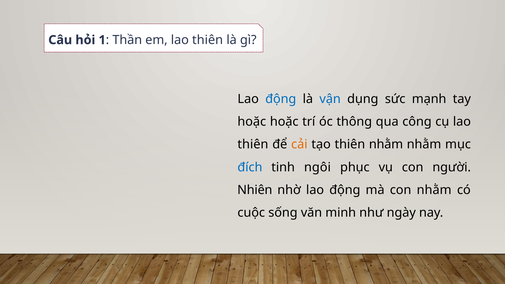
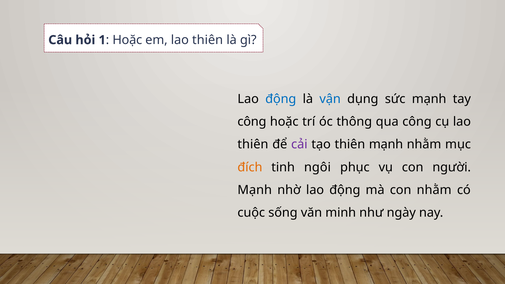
Thần at (127, 40): Thần -> Hoặc
hoặc at (252, 122): hoặc -> công
cải colour: orange -> purple
thiên nhằm: nhằm -> mạnh
đích colour: blue -> orange
Nhiên at (255, 190): Nhiên -> Mạnh
